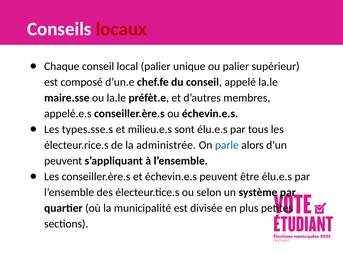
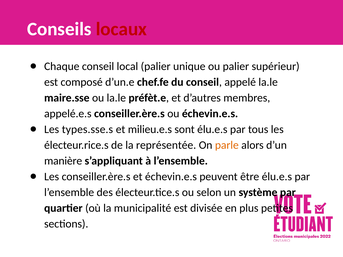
administrée: administrée -> représentée
parle colour: blue -> orange
peuvent at (63, 161): peuvent -> manière
